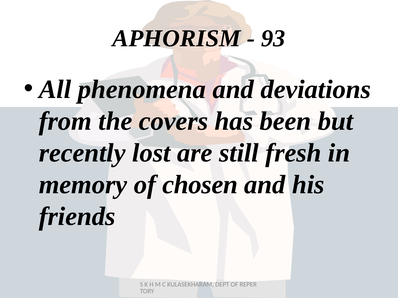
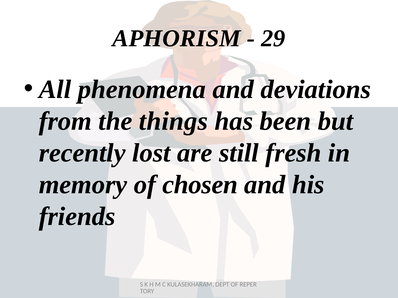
93: 93 -> 29
covers: covers -> things
